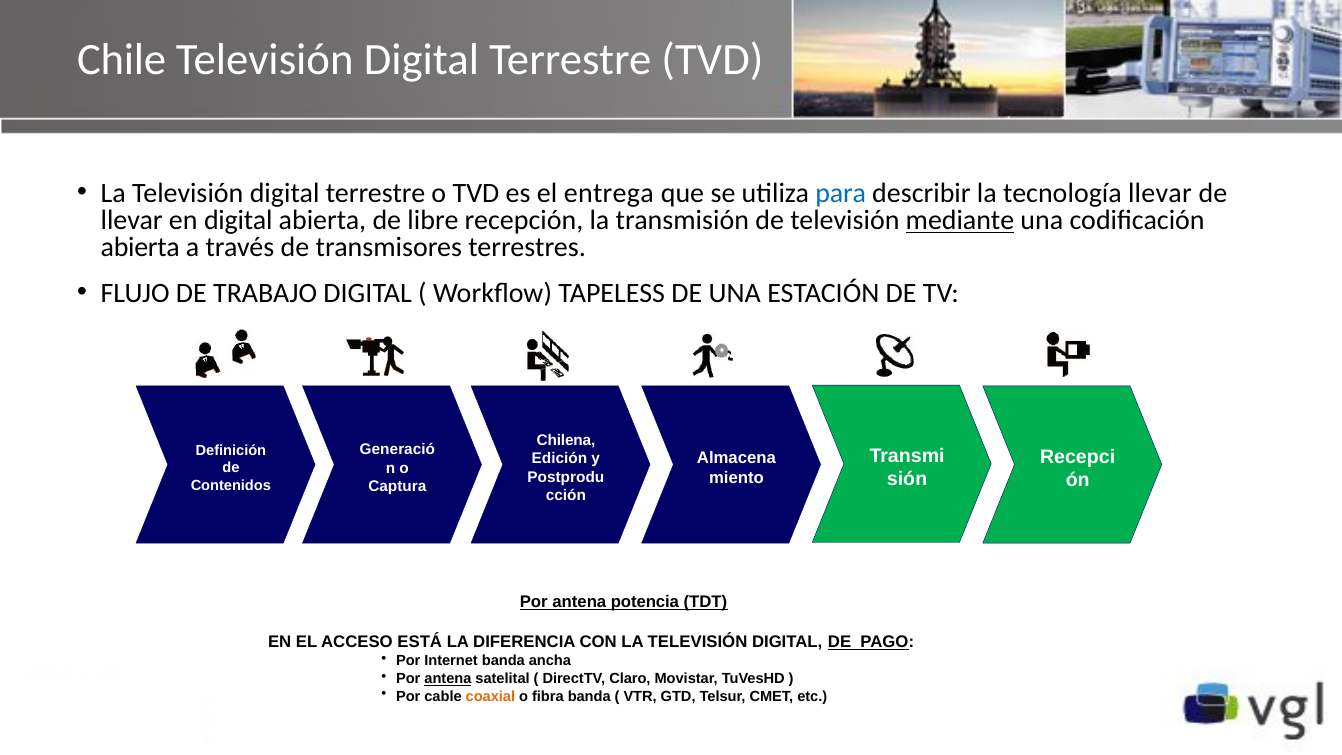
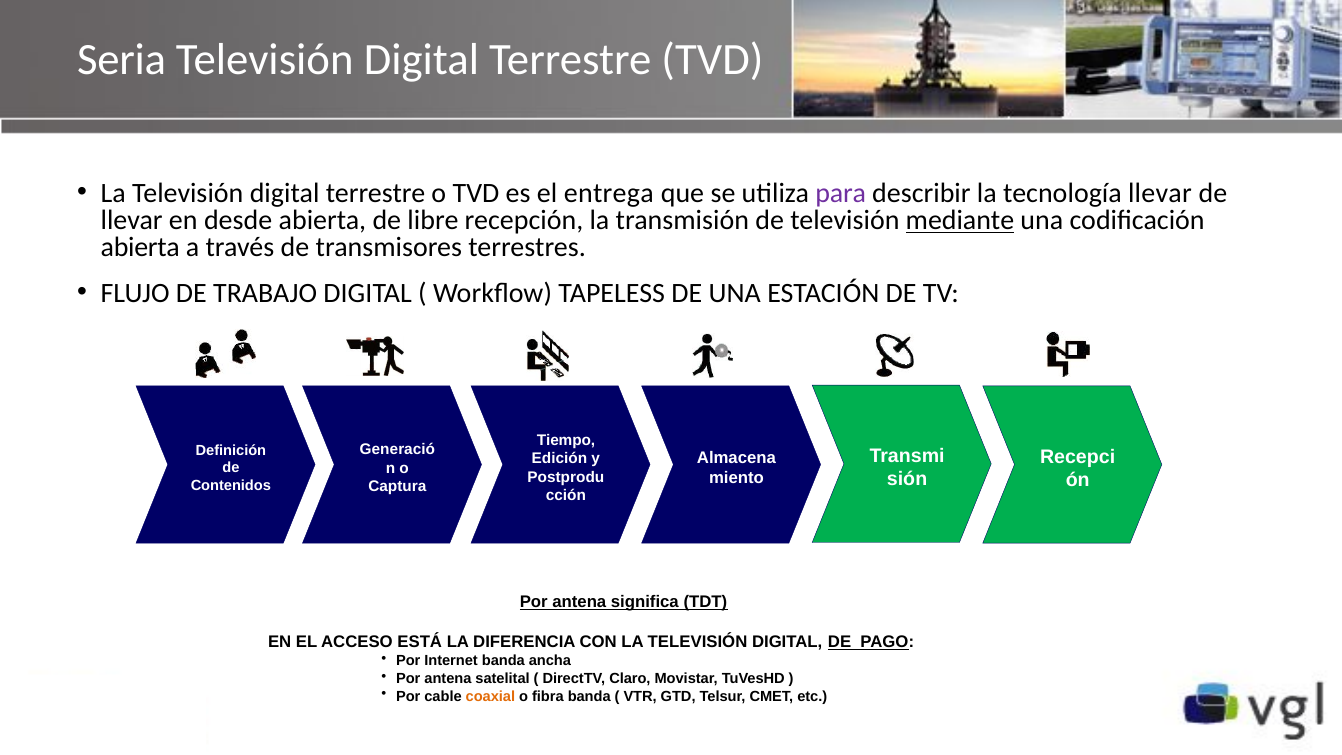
Chile: Chile -> Seria
para colour: blue -> purple
en digital: digital -> desde
Chilena: Chilena -> Tiempo
potencia: potencia -> significa
antena at (448, 679) underline: present -> none
